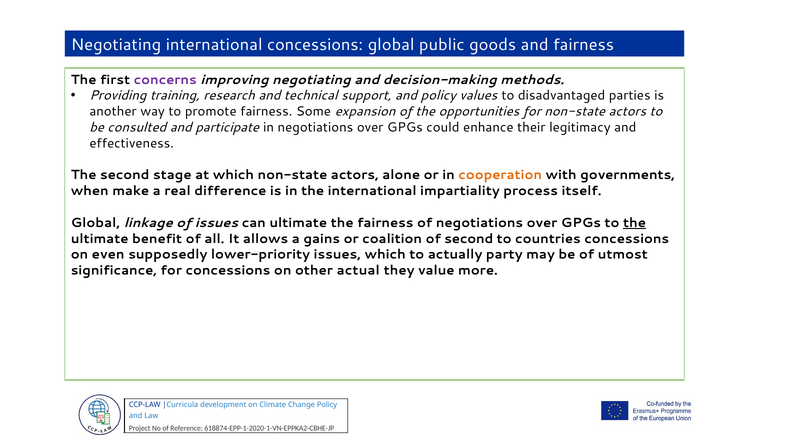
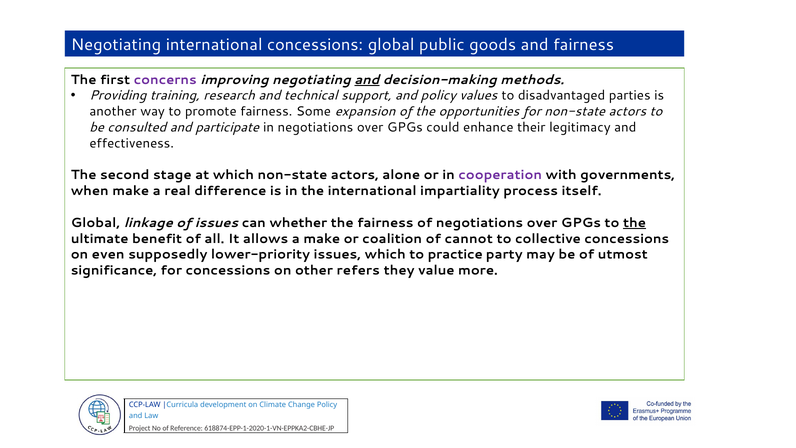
and at (367, 80) underline: none -> present
cooperation colour: orange -> purple
can ultimate: ultimate -> whether
a gains: gains -> make
of second: second -> cannot
countries: countries -> collective
actually: actually -> practice
actual: actual -> refers
